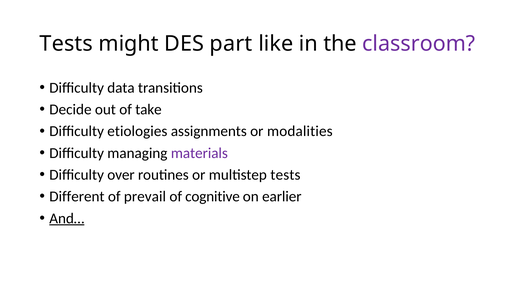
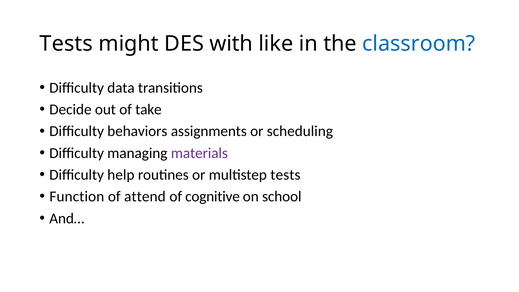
part: part -> with
classroom colour: purple -> blue
etiologies: etiologies -> behaviors
modalities: modalities -> scheduling
over: over -> help
Different: Different -> Function
prevail: prevail -> attend
earlier: earlier -> school
And… underline: present -> none
